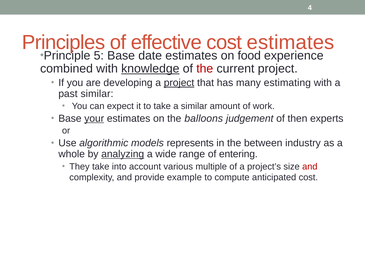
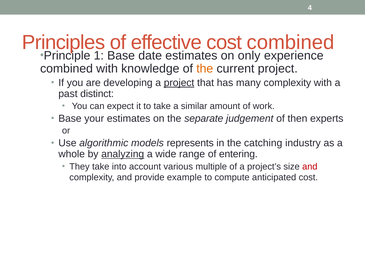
cost estimates: estimates -> combined
5: 5 -> 1
food: food -> only
knowledge underline: present -> none
the at (205, 69) colour: red -> orange
many estimating: estimating -> complexity
past similar: similar -> distinct
your underline: present -> none
balloons: balloons -> separate
between: between -> catching
